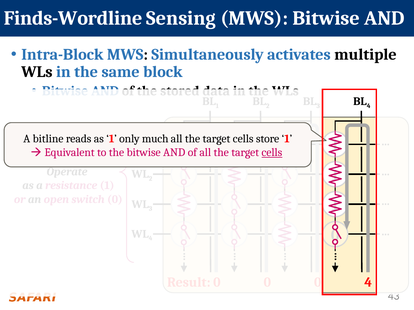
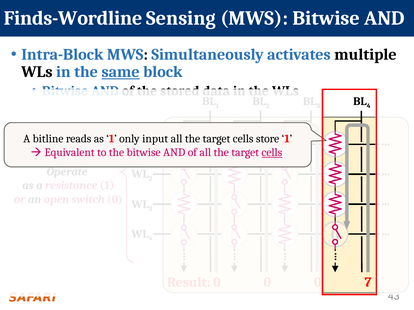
same underline: none -> present
much: much -> input
4 at (368, 283): 4 -> 7
